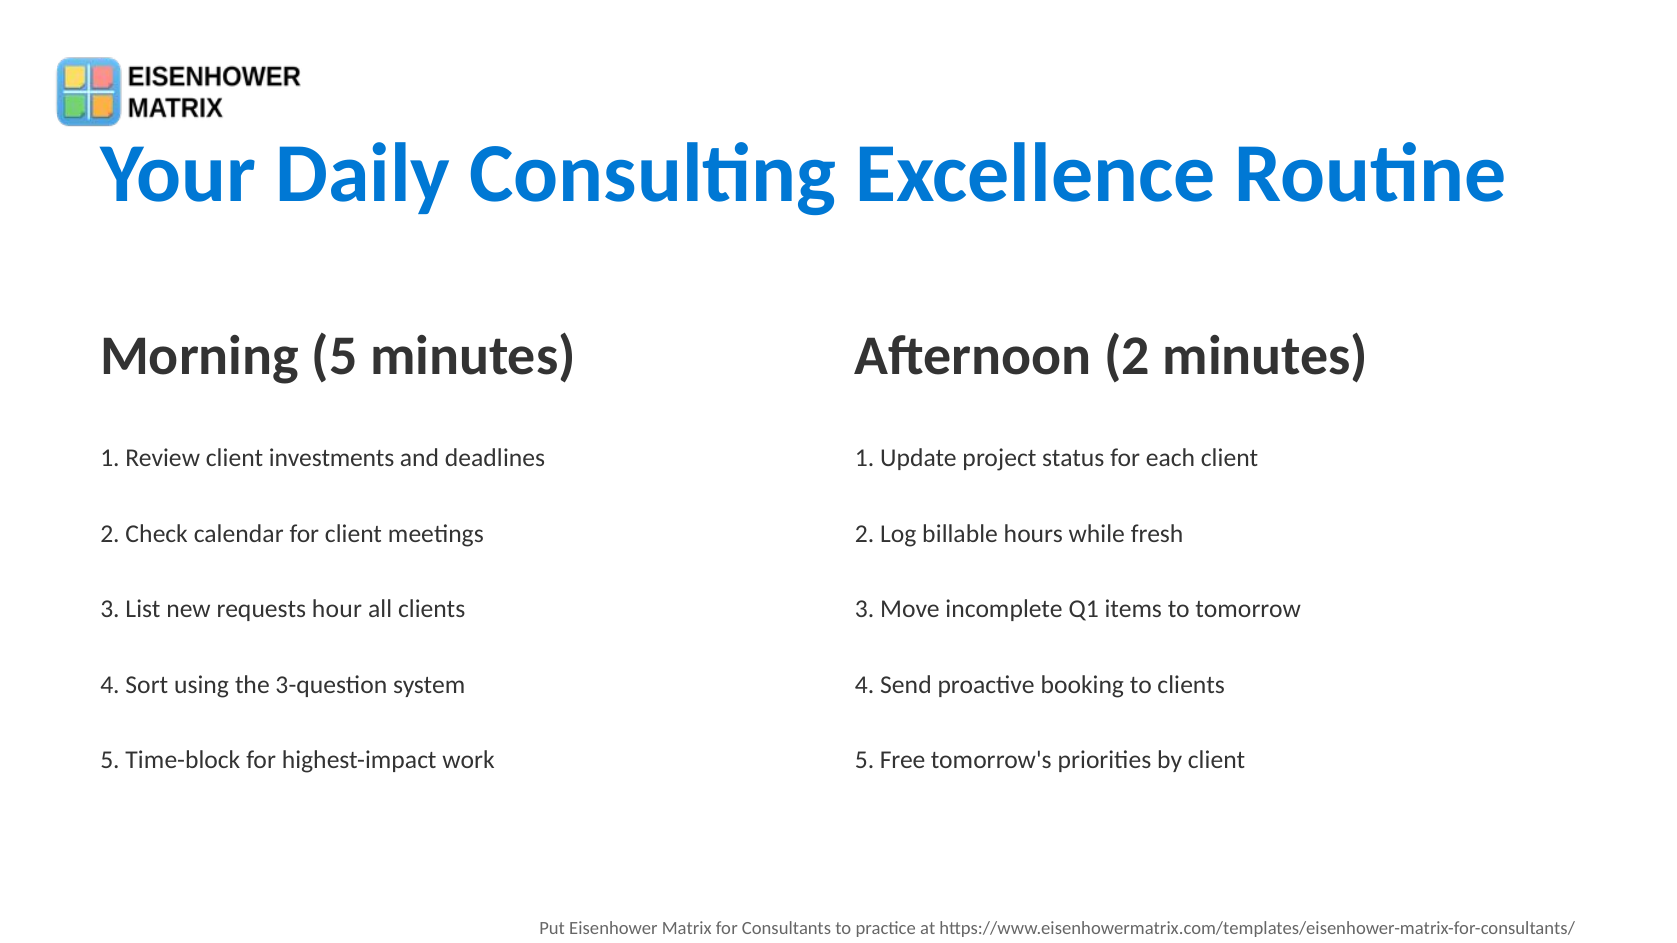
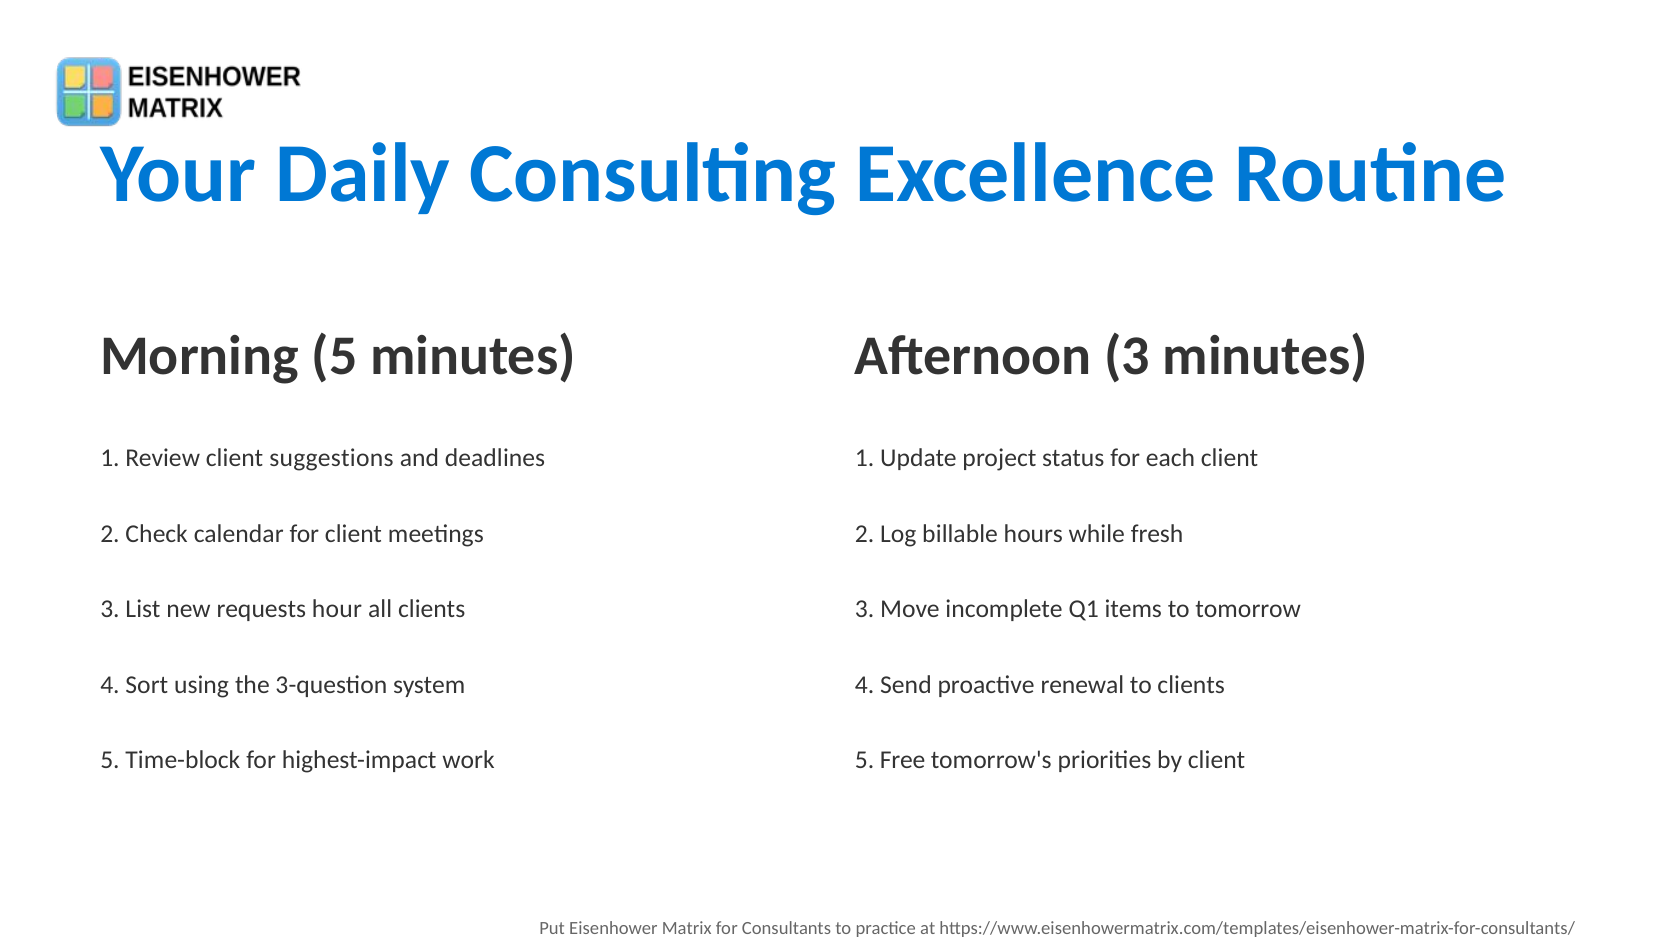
Afternoon 2: 2 -> 3
investments: investments -> suggestions
booking: booking -> renewal
